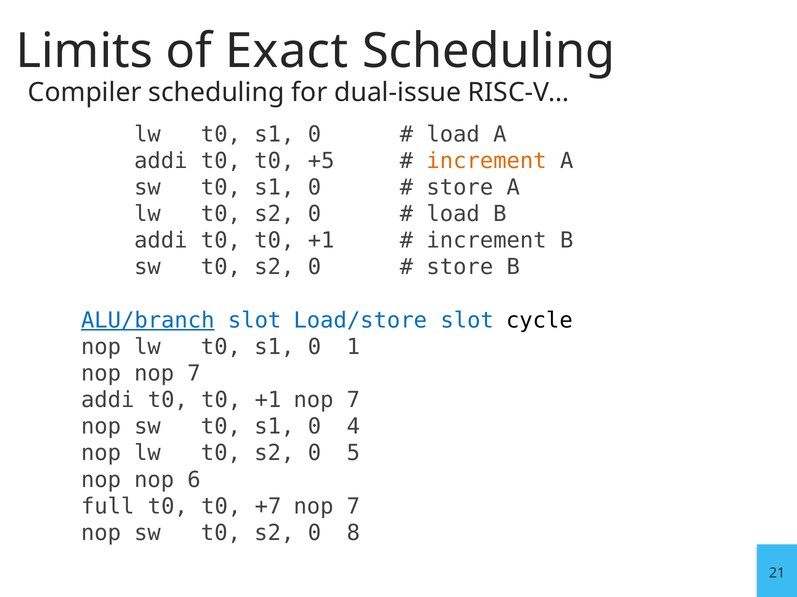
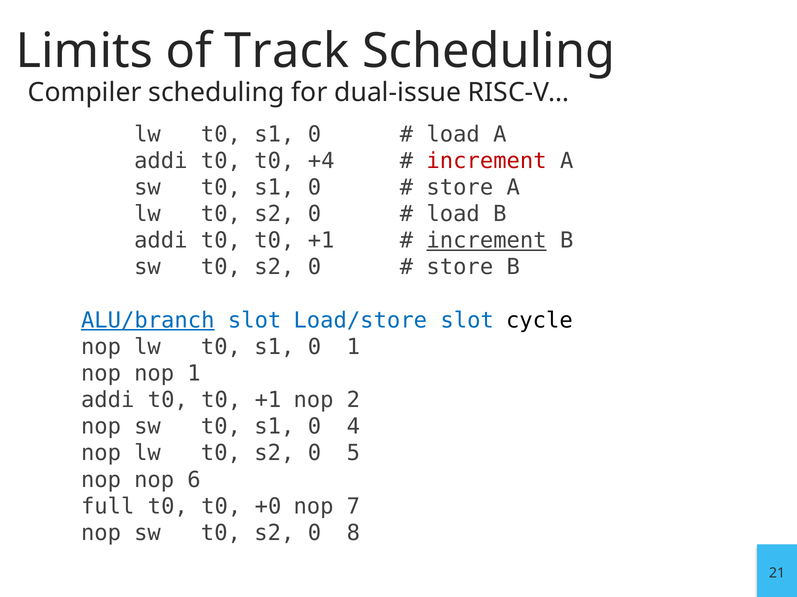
Exact: Exact -> Track
+5: +5 -> +4
increment at (487, 161) colour: orange -> red
increment at (487, 241) underline: none -> present
nop nop 7: 7 -> 1
+1 nop 7: 7 -> 2
+7: +7 -> +0
